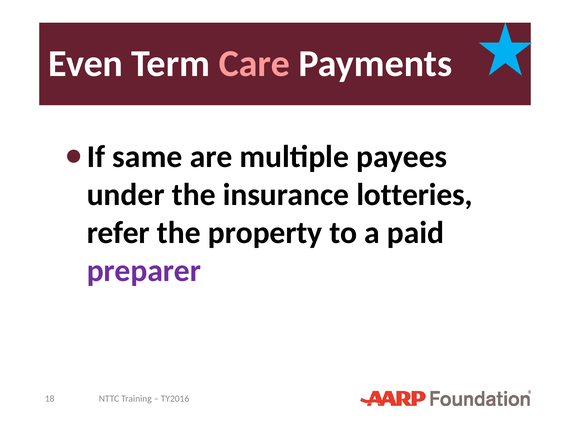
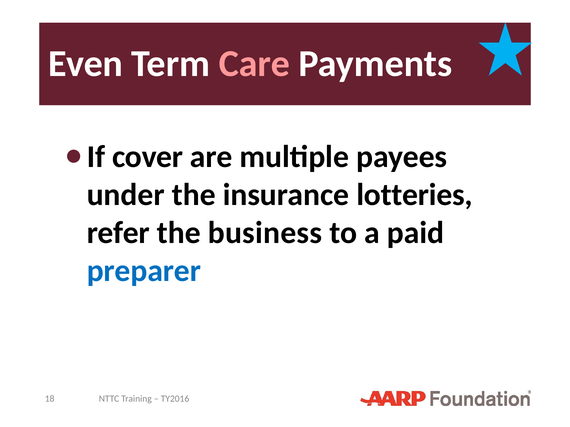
same: same -> cover
property: property -> business
preparer colour: purple -> blue
